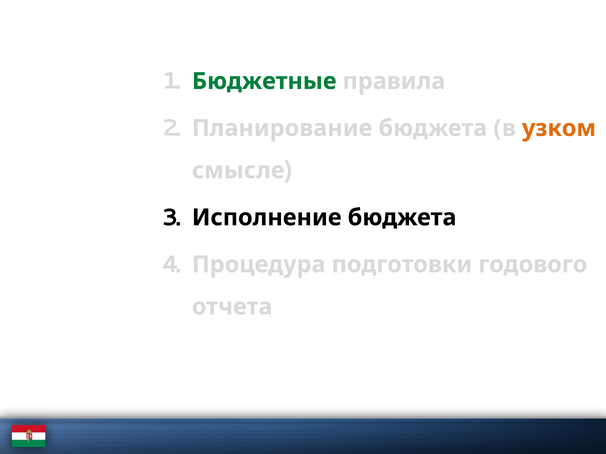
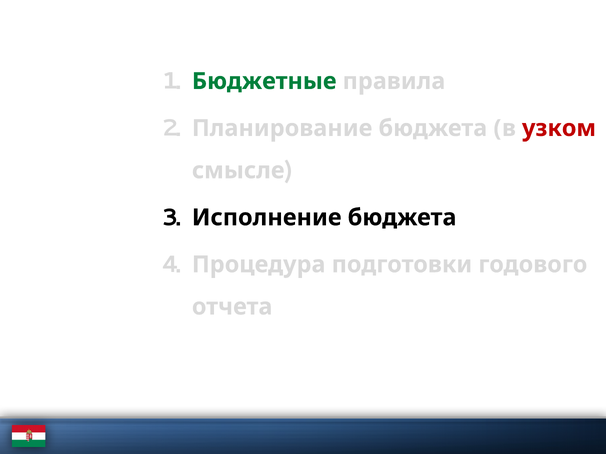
узком colour: orange -> red
